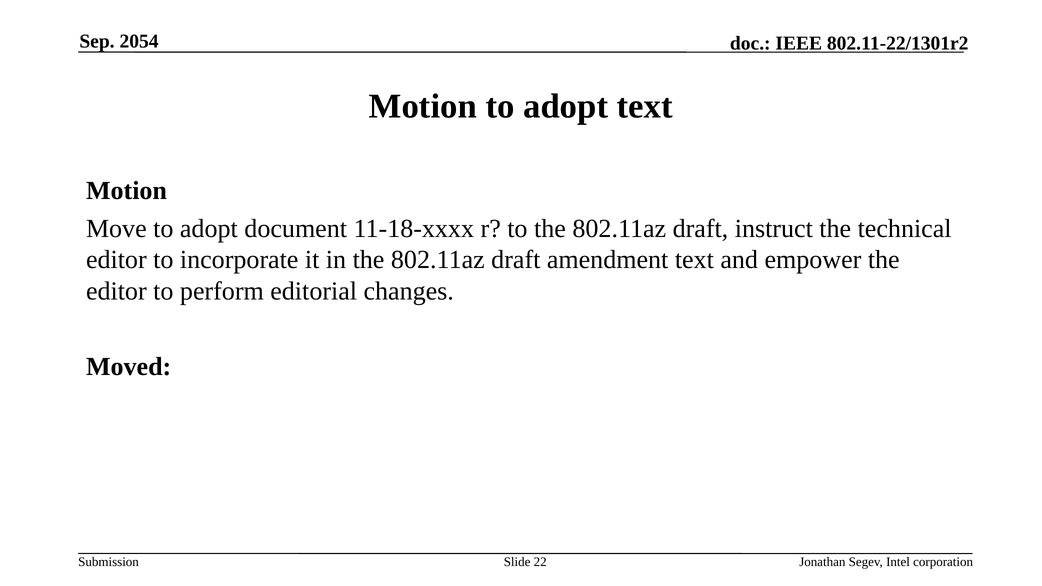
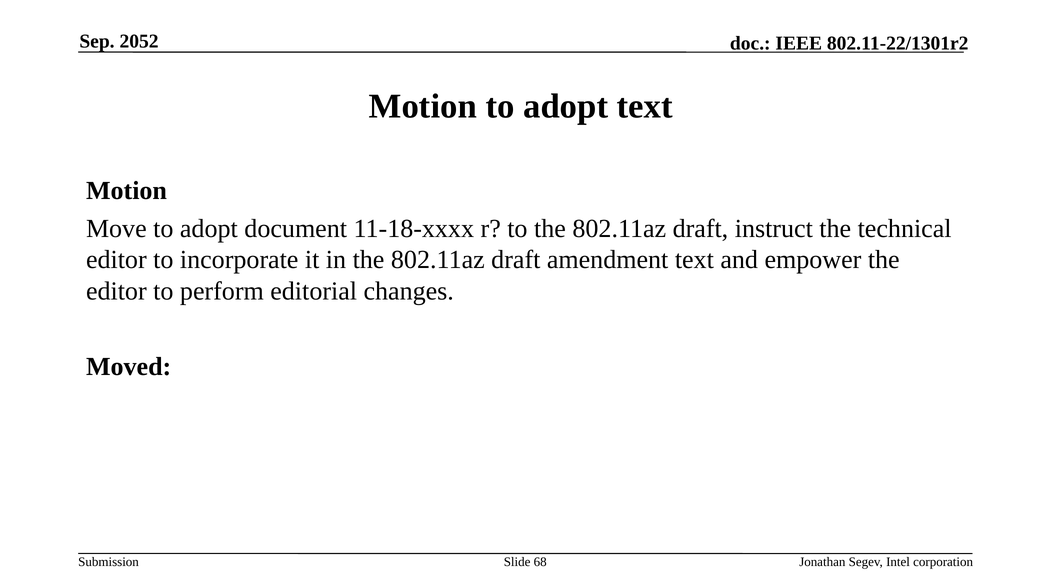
2054: 2054 -> 2052
22: 22 -> 68
